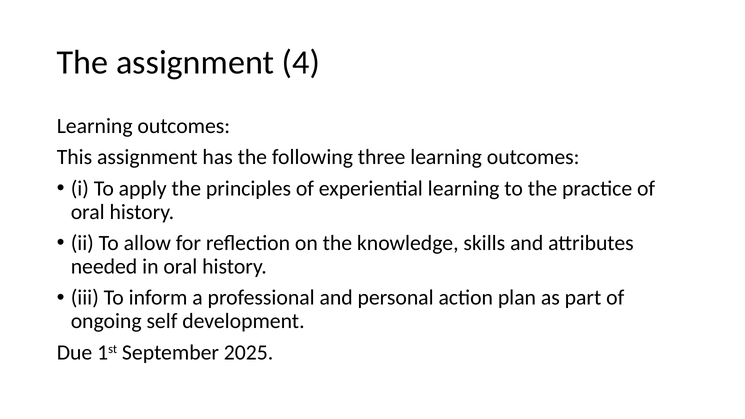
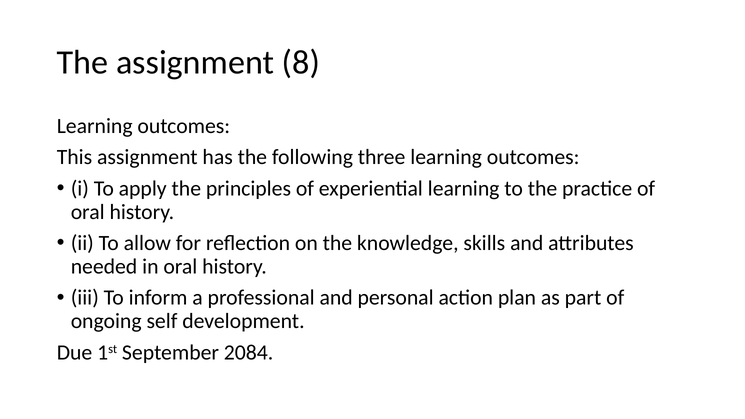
4: 4 -> 8
2025: 2025 -> 2084
